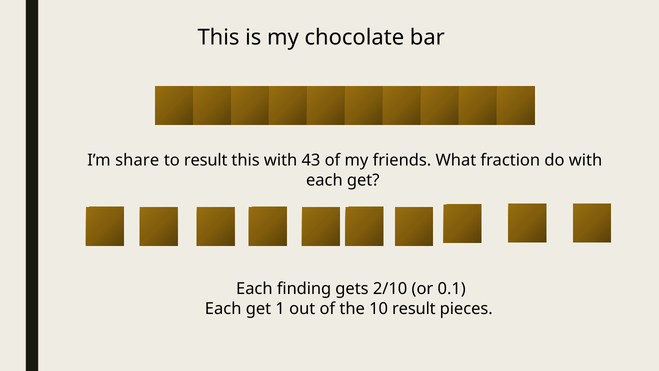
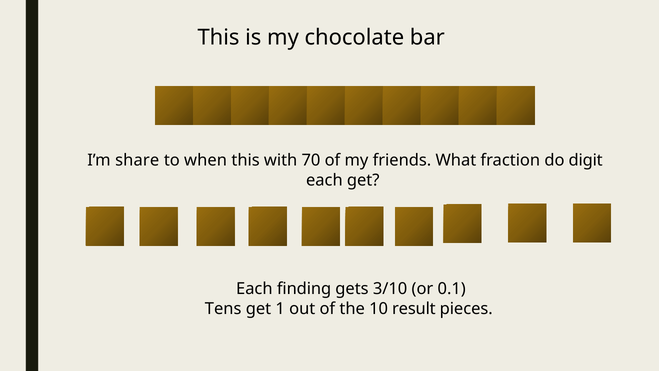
to result: result -> when
43: 43 -> 70
do with: with -> digit
2/10: 2/10 -> 3/10
Each at (223, 308): Each -> Tens
